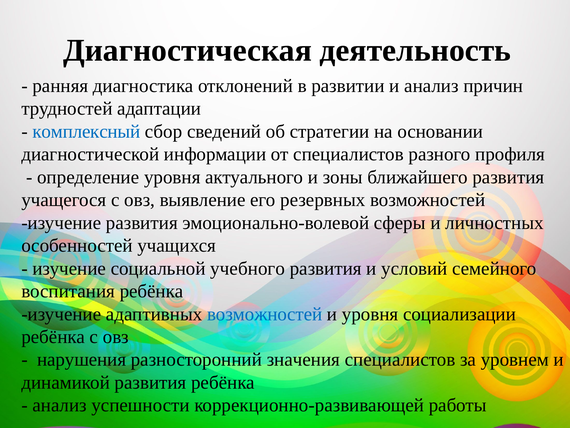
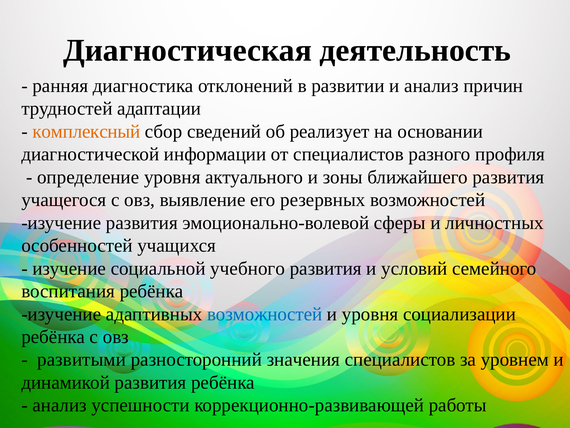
комплексный colour: blue -> orange
стратегии: стратегии -> реализует
нарушения: нарушения -> развитыми
